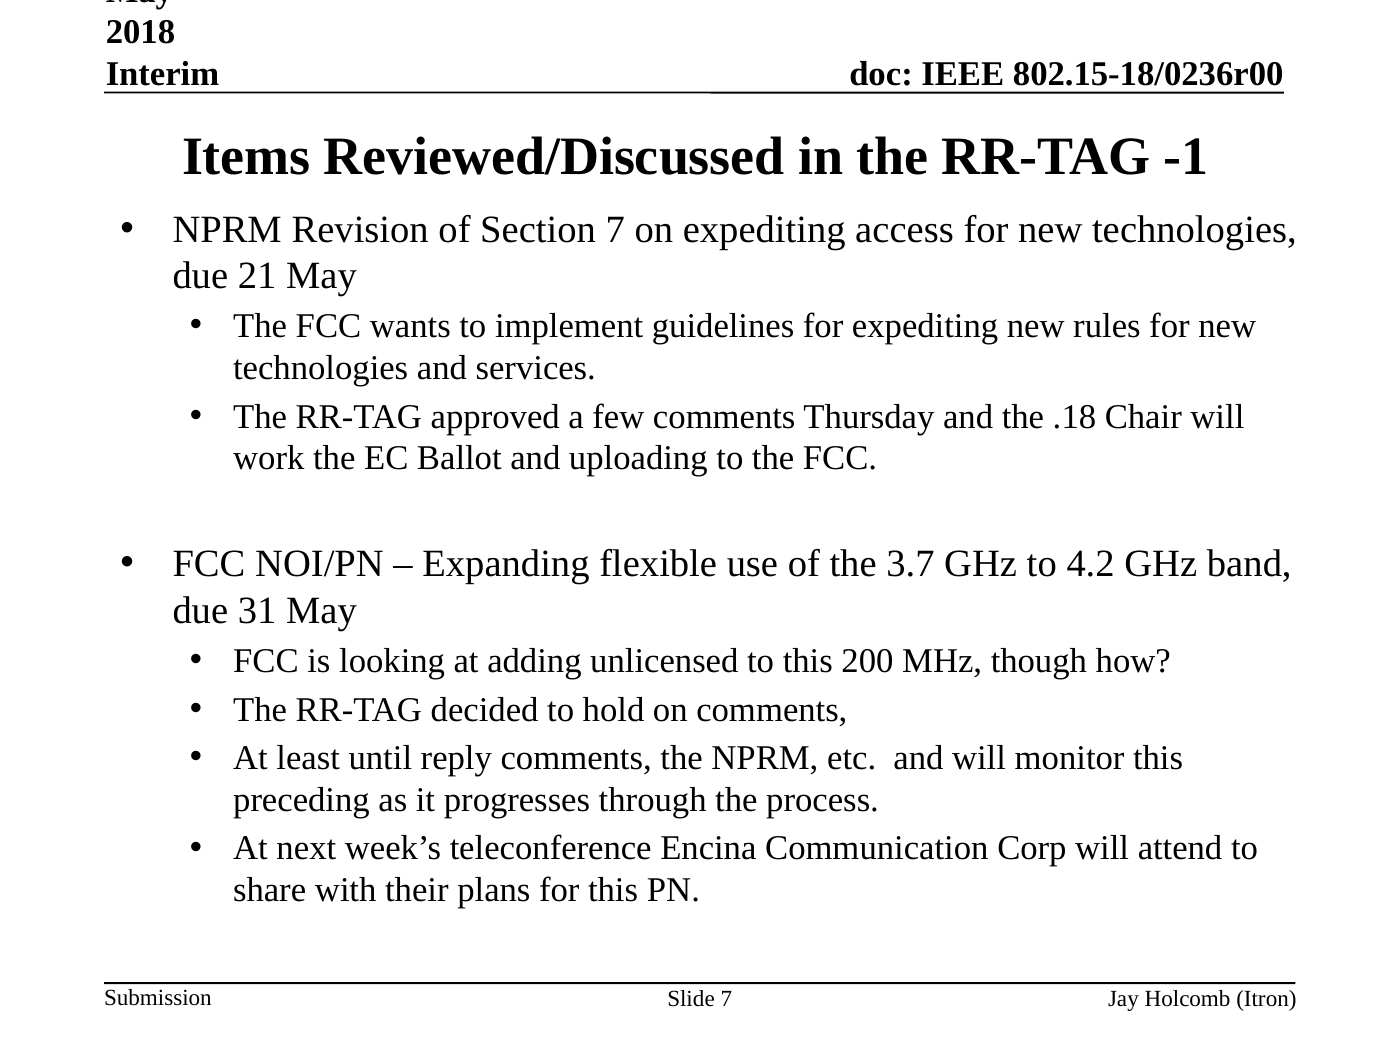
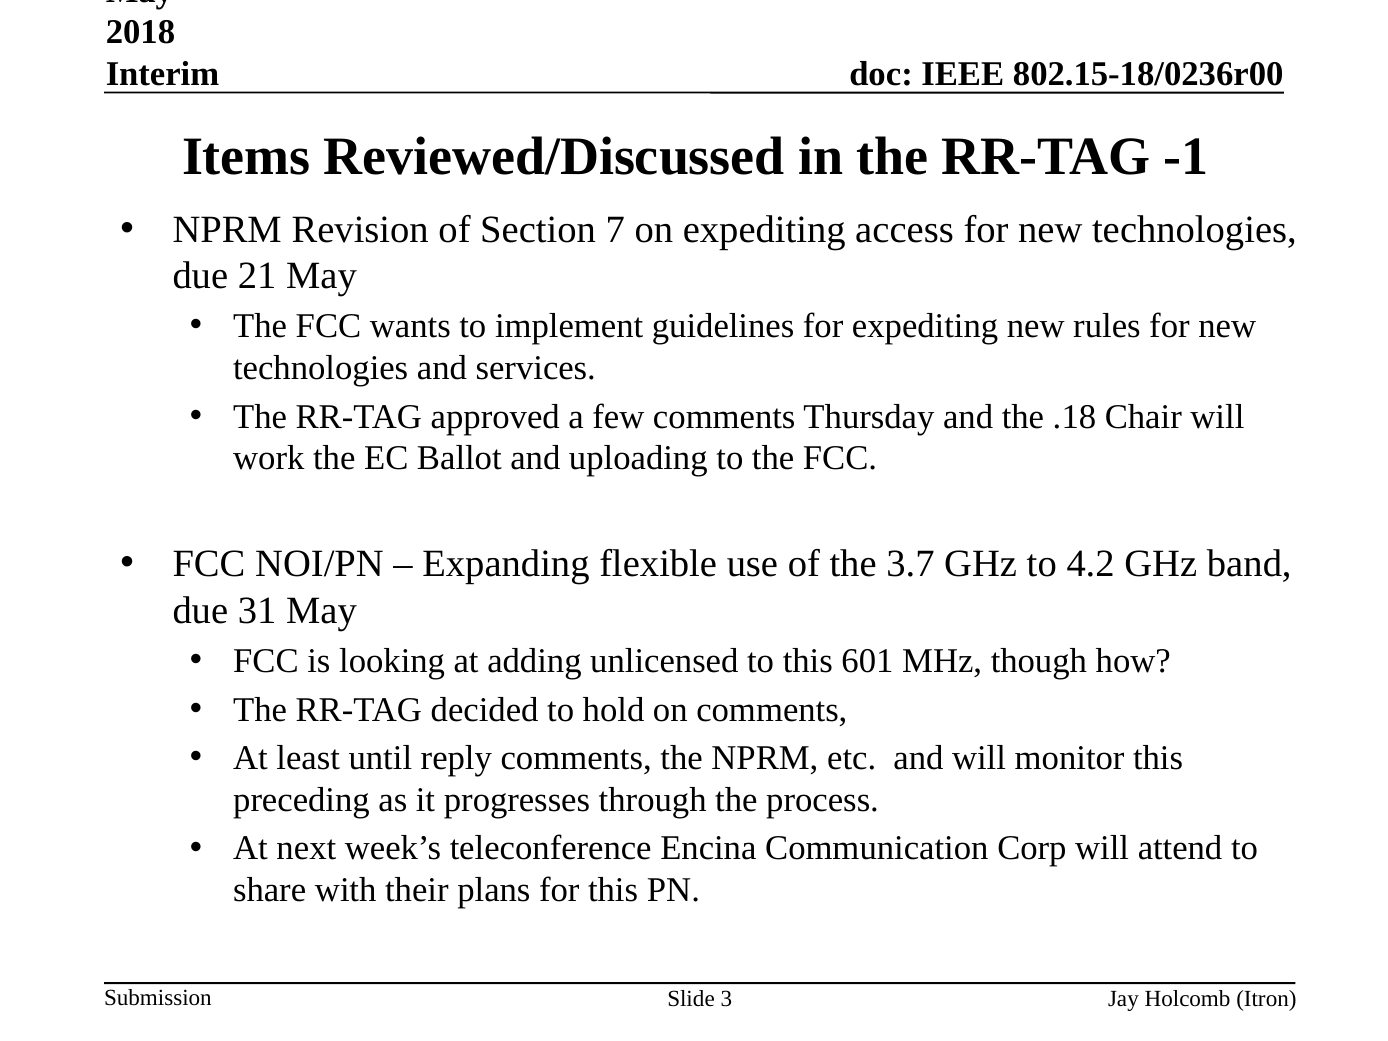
200: 200 -> 601
Slide 7: 7 -> 3
